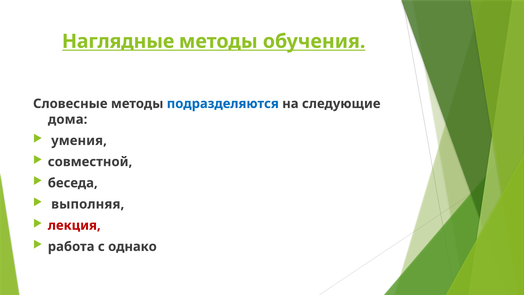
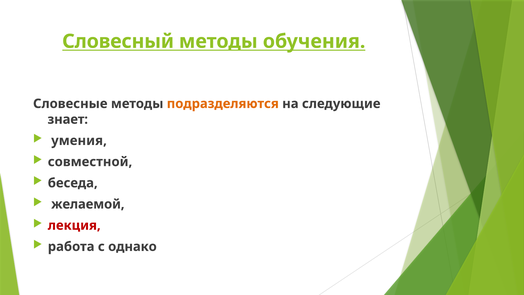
Наглядные: Наглядные -> Словесный
подразделяются colour: blue -> orange
дома: дома -> знает
выполняя: выполняя -> желаемой
